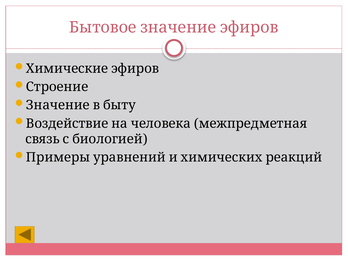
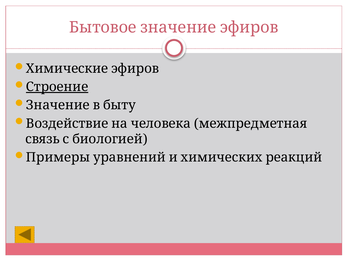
Строение underline: none -> present
